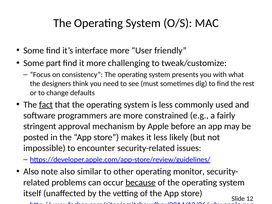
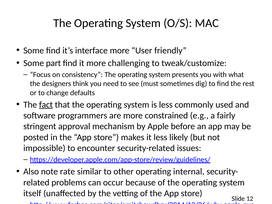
note also: also -> rate
monitor: monitor -> internal
because underline: present -> none
